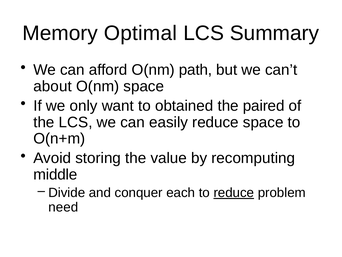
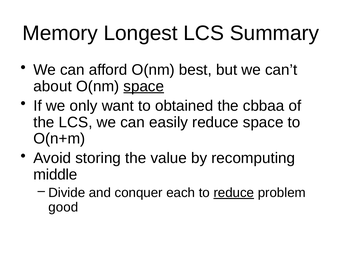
Optimal: Optimal -> Longest
path: path -> best
space at (144, 86) underline: none -> present
paired: paired -> cbbaa
need: need -> good
